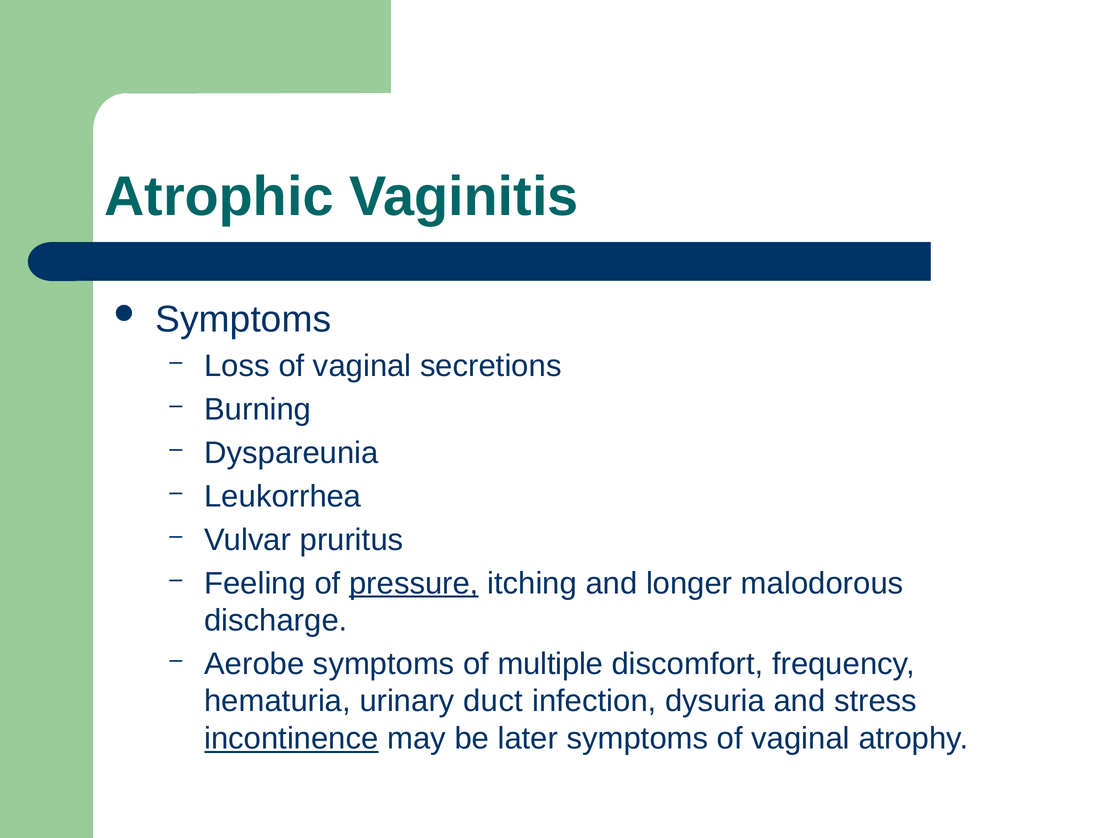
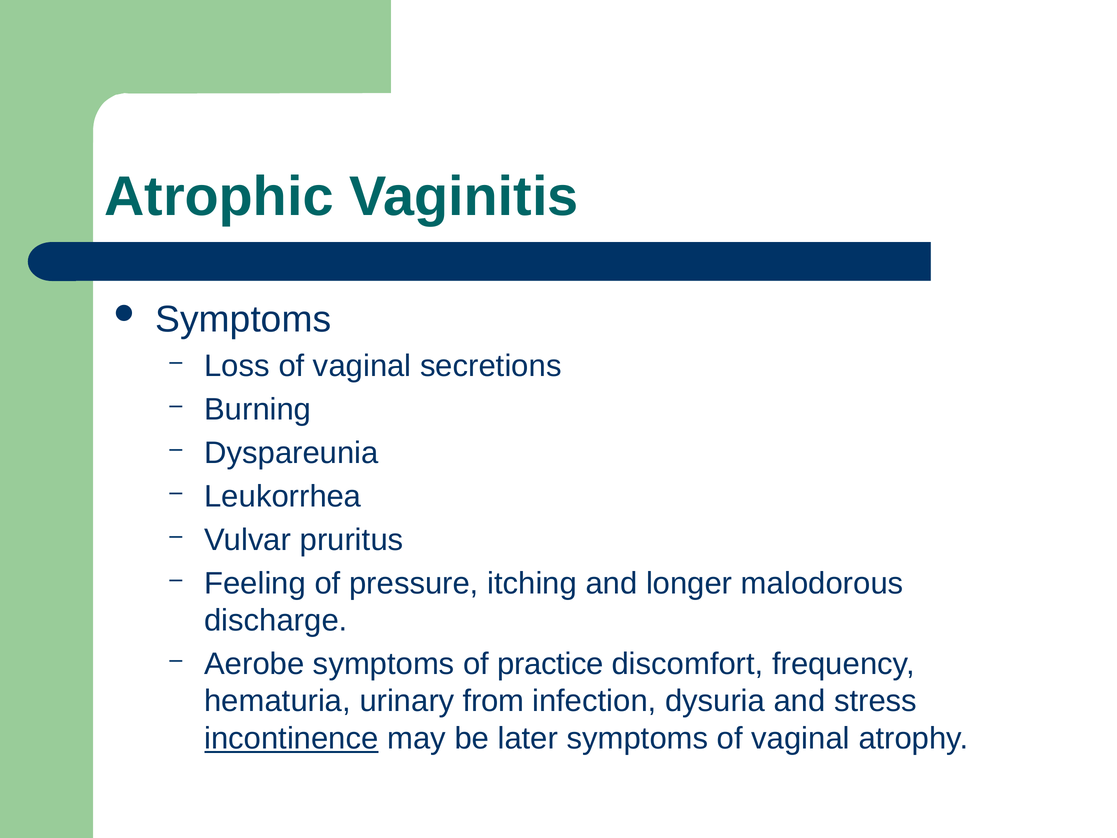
pressure underline: present -> none
multiple: multiple -> practice
duct: duct -> from
